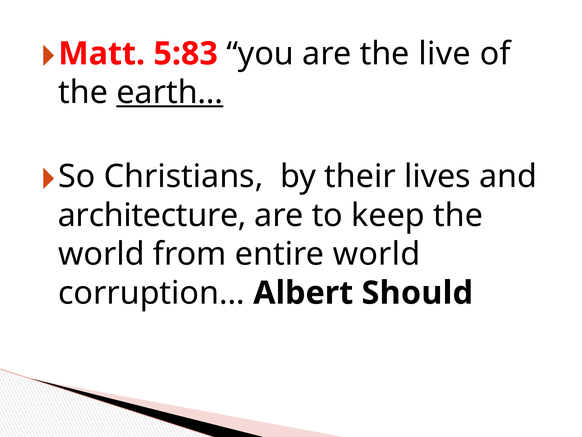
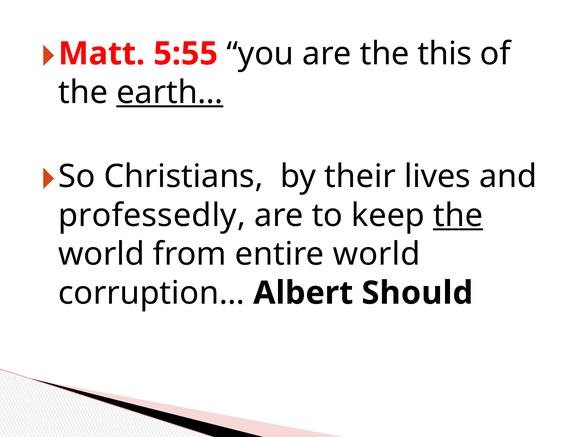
5:83: 5:83 -> 5:55
live: live -> this
architecture: architecture -> professedly
the at (458, 215) underline: none -> present
